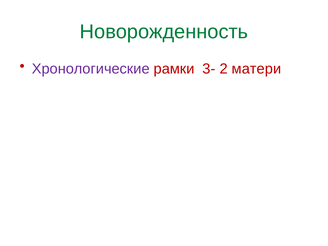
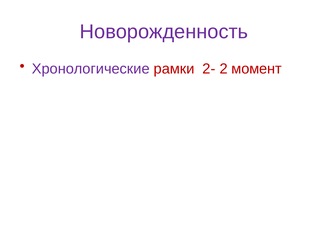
Новорожденность colour: green -> purple
3-: 3- -> 2-
матери: матери -> момент
